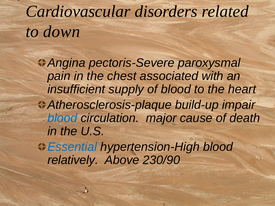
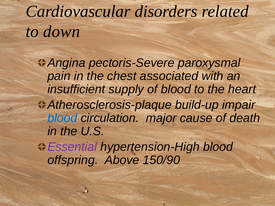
Essential colour: blue -> purple
relatively: relatively -> offspring
230/90: 230/90 -> 150/90
